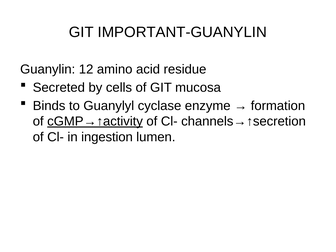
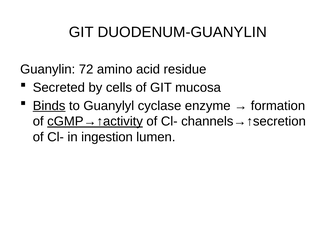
IMPORTANT-GUANYLIN: IMPORTANT-GUANYLIN -> DUODENUM-GUANYLIN
12: 12 -> 72
Binds underline: none -> present
